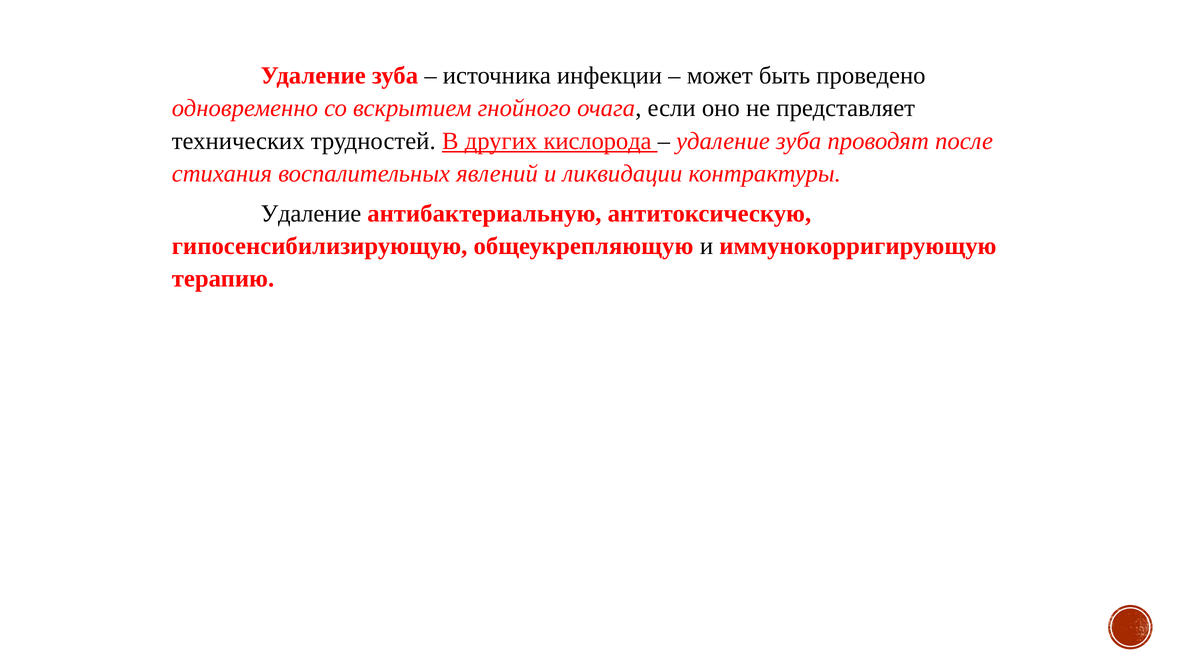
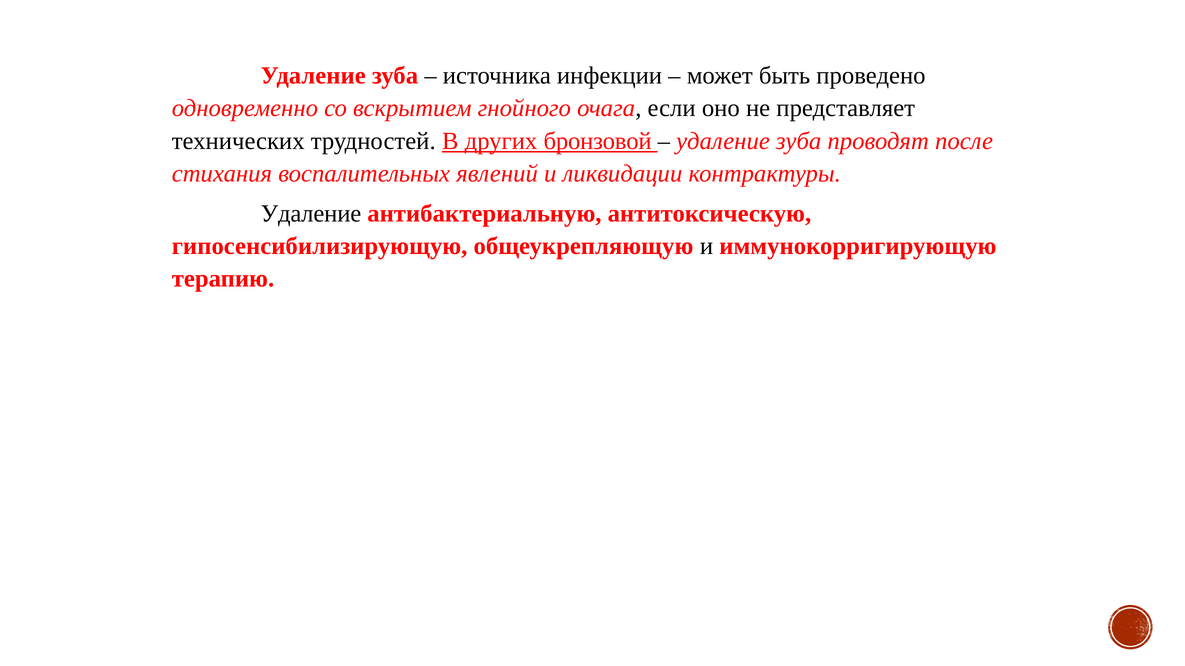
кислорода: кислорода -> бронзовой
